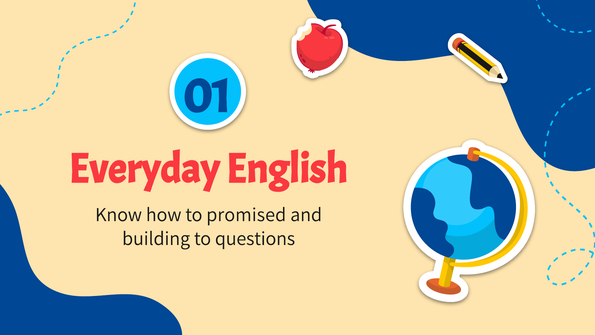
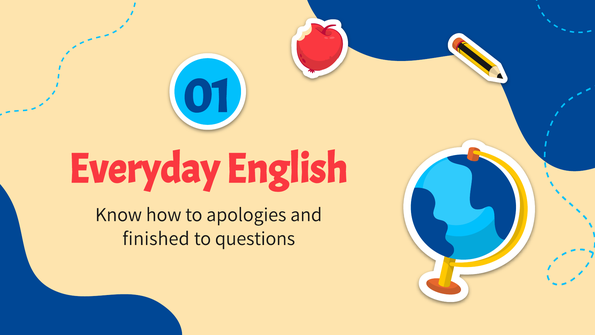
promised: promised -> apologies
building: building -> finished
